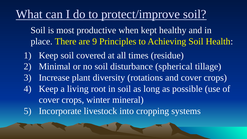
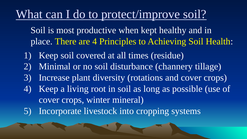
are 9: 9 -> 4
spherical: spherical -> channery
